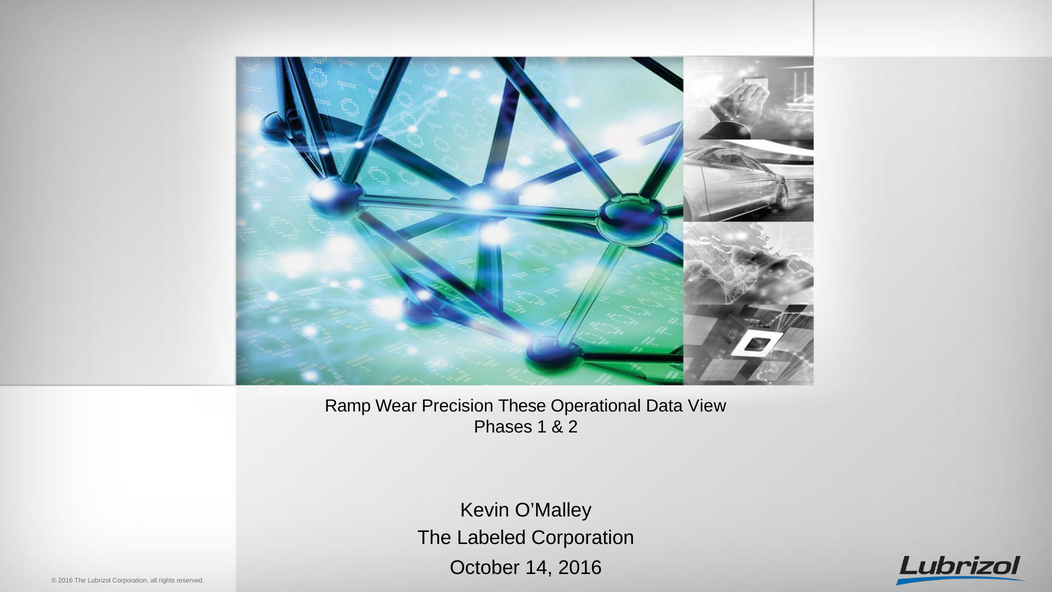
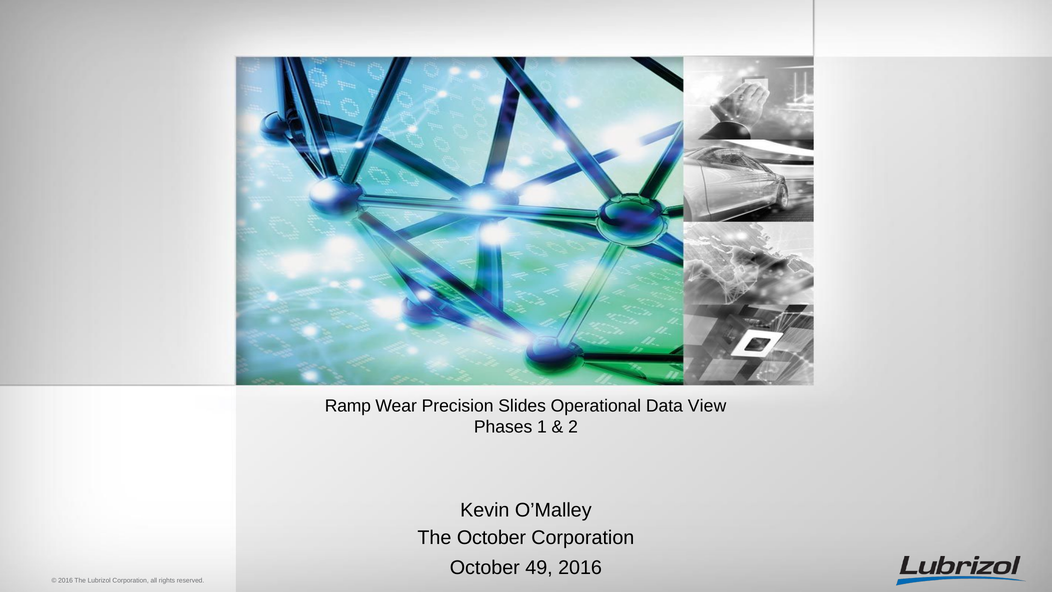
These: These -> Slides
The Labeled: Labeled -> October
14: 14 -> 49
